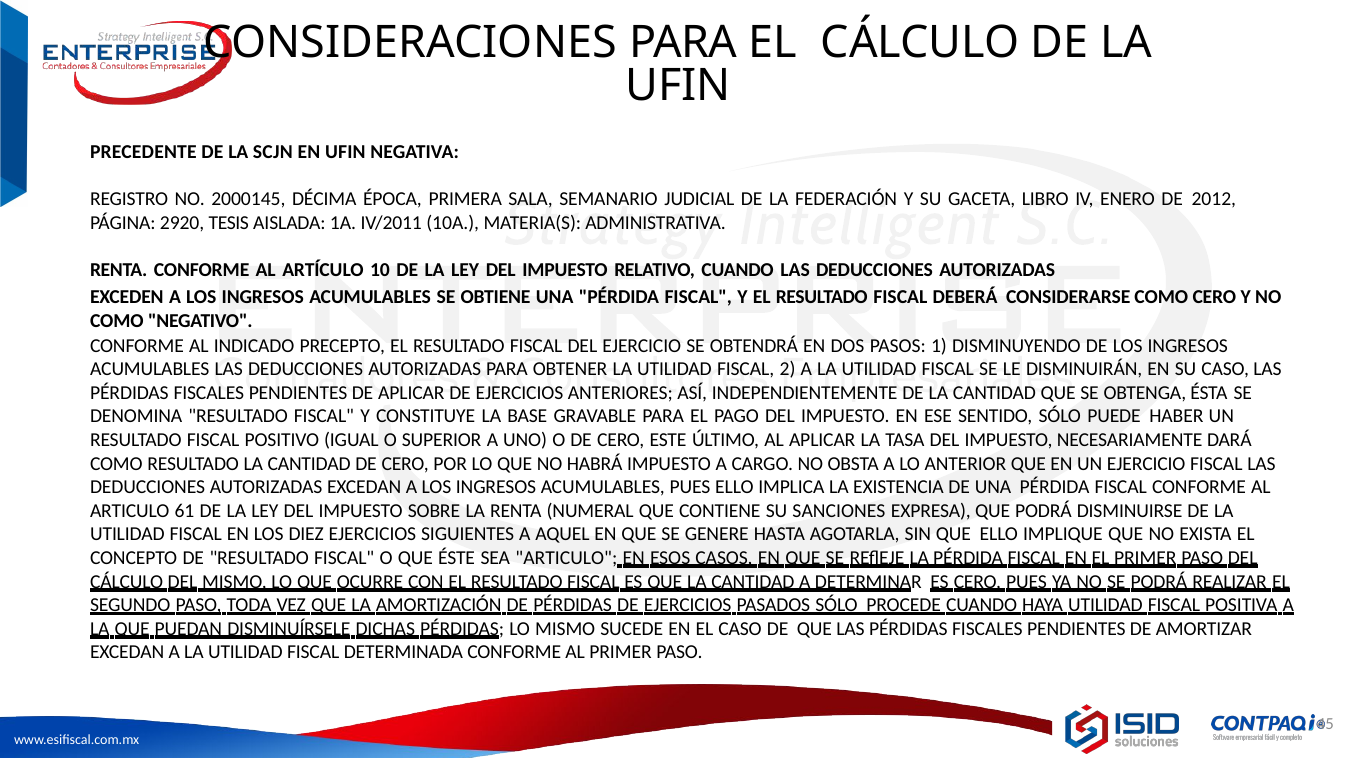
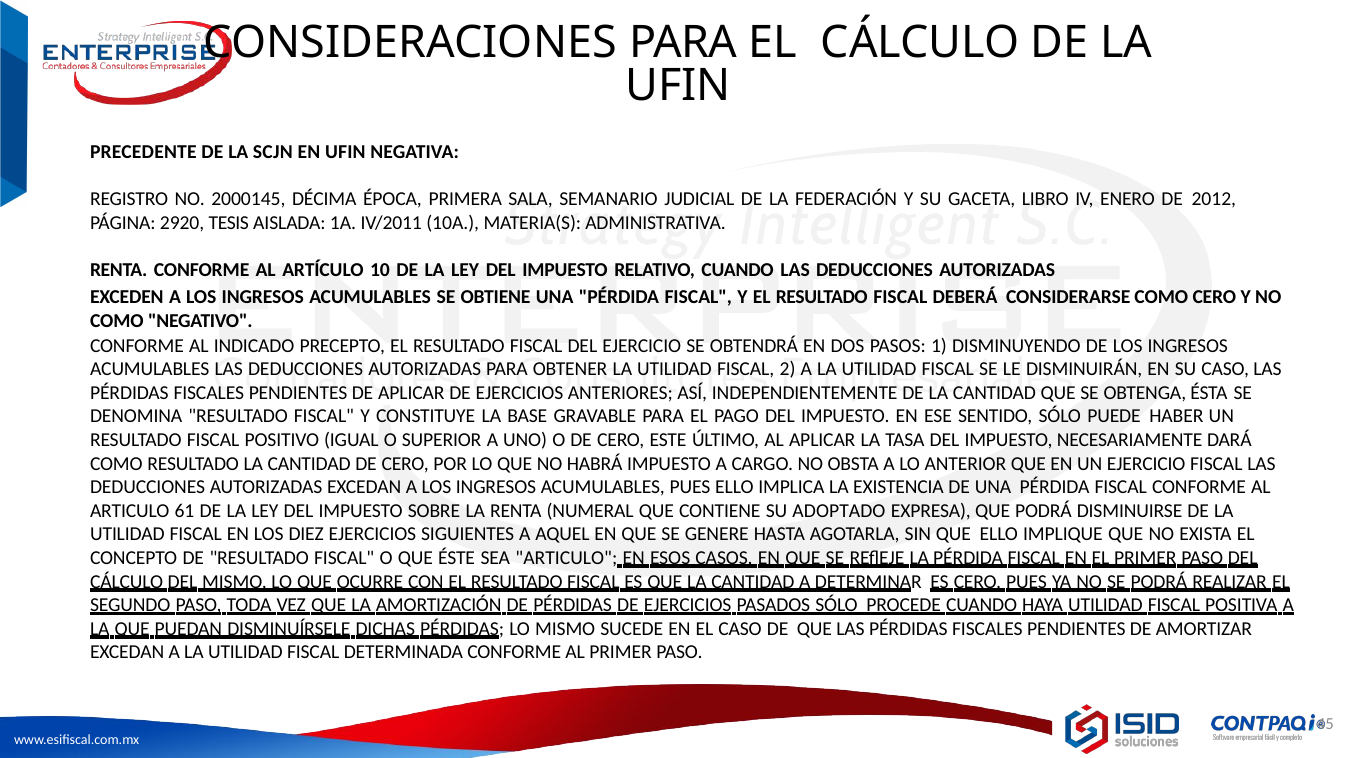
SANCIONES: SANCIONES -> ADOPTADO
